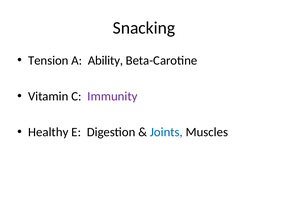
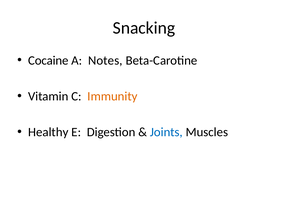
Tension: Tension -> Cocaine
Ability: Ability -> Notes
Immunity colour: purple -> orange
